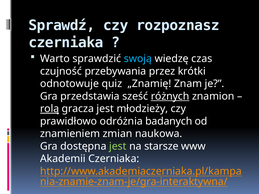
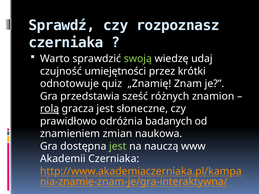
swoją colour: light blue -> light green
czas: czas -> udaj
przebywania: przebywania -> umiejętności
różnych underline: present -> none
młodzieży: młodzieży -> słoneczne
starsze: starsze -> nauczą
